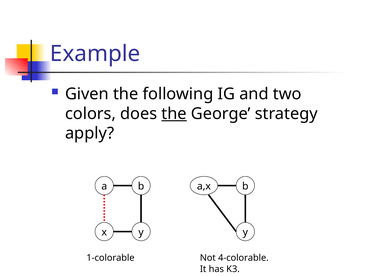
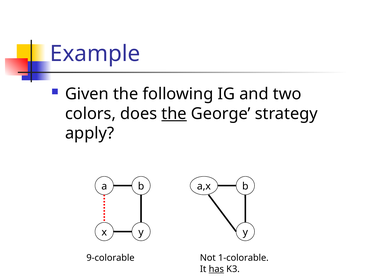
1-colorable: 1-colorable -> 9-colorable
4-colorable: 4-colorable -> 1-colorable
has underline: none -> present
